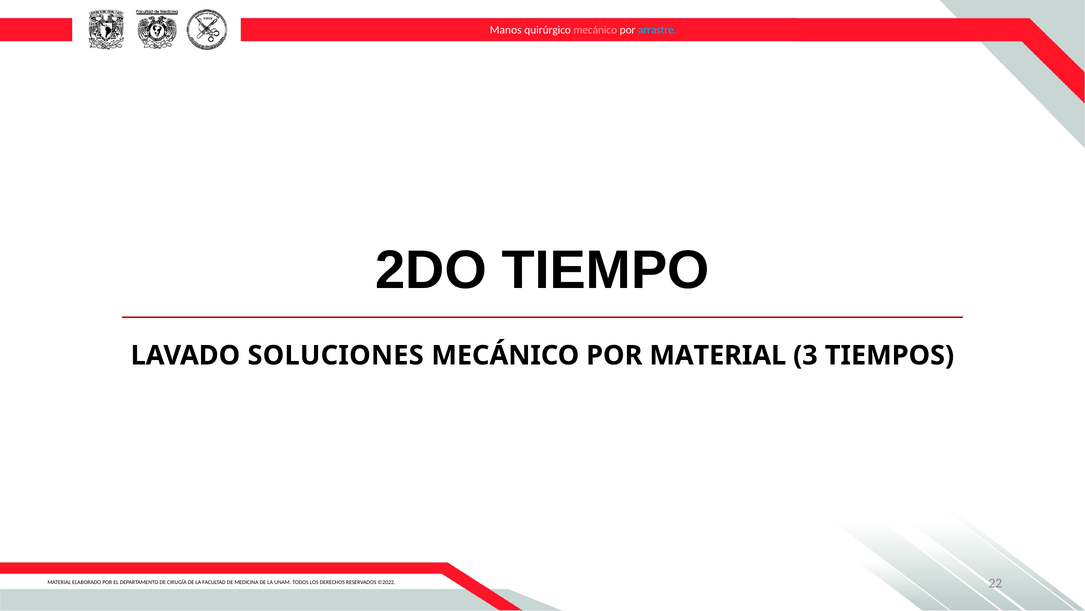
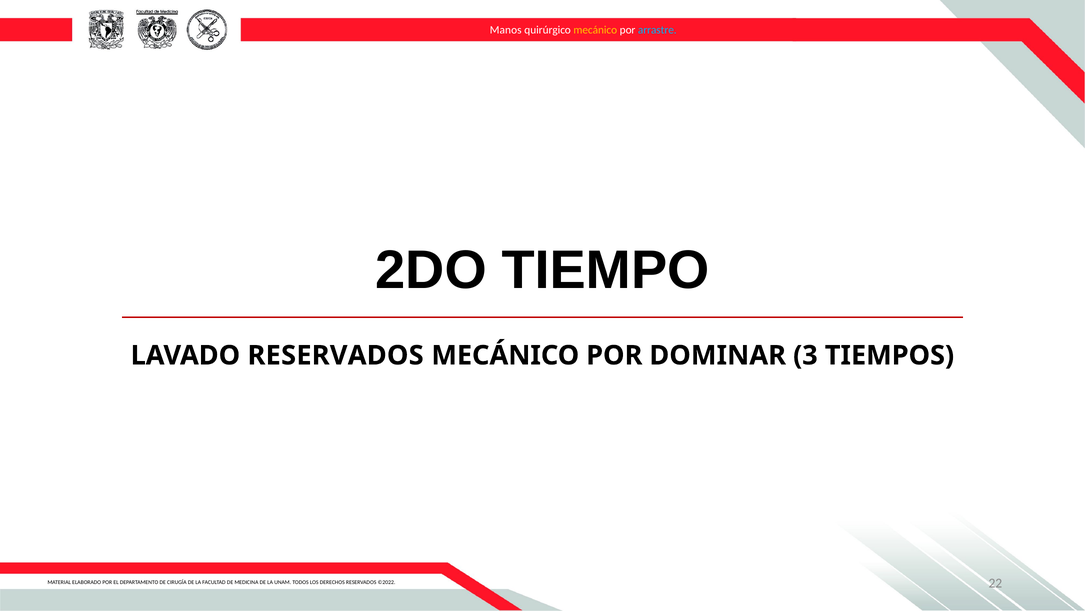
mecánico at (595, 30) colour: pink -> yellow
LAVADO SOLUCIONES: SOLUCIONES -> RESERVADOS
POR MATERIAL: MATERIAL -> DOMINAR
